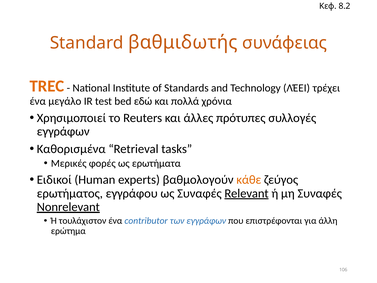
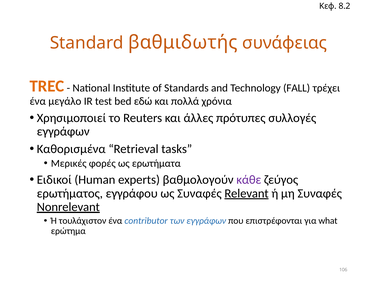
ΛΈΕΙ: ΛΈΕΙ -> FALL
κάθε colour: orange -> purple
άλλη: άλλη -> what
